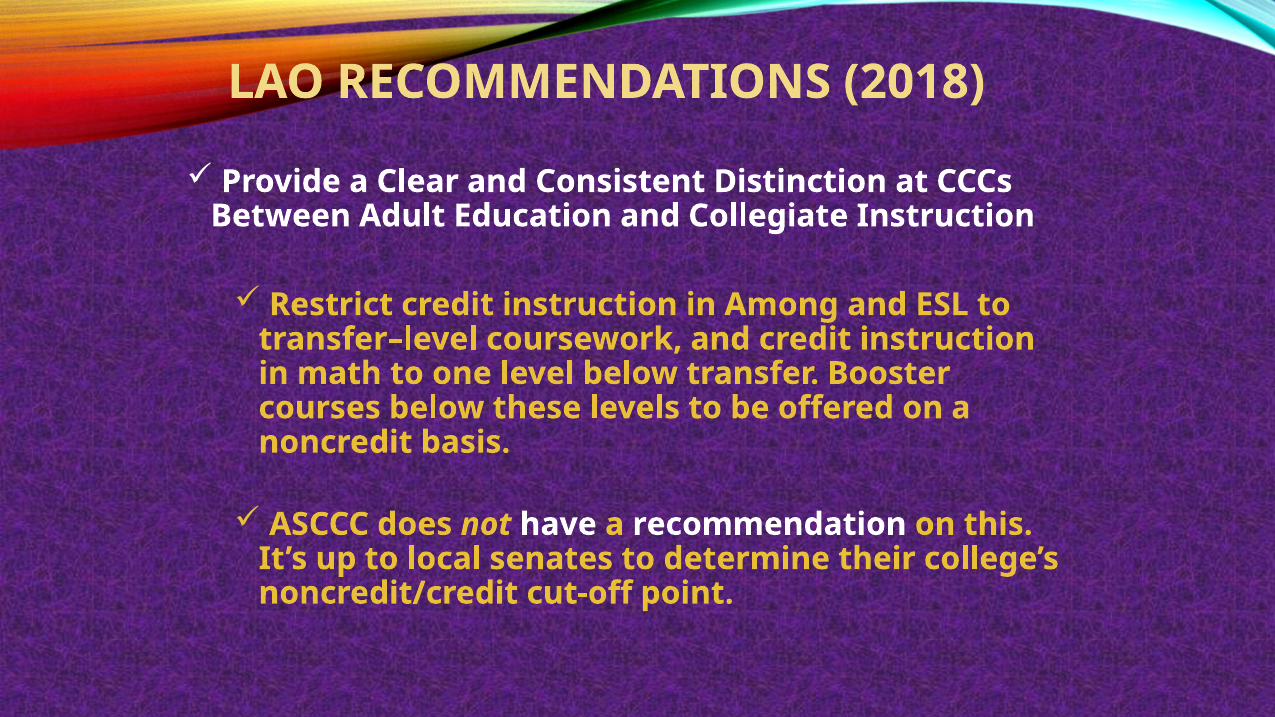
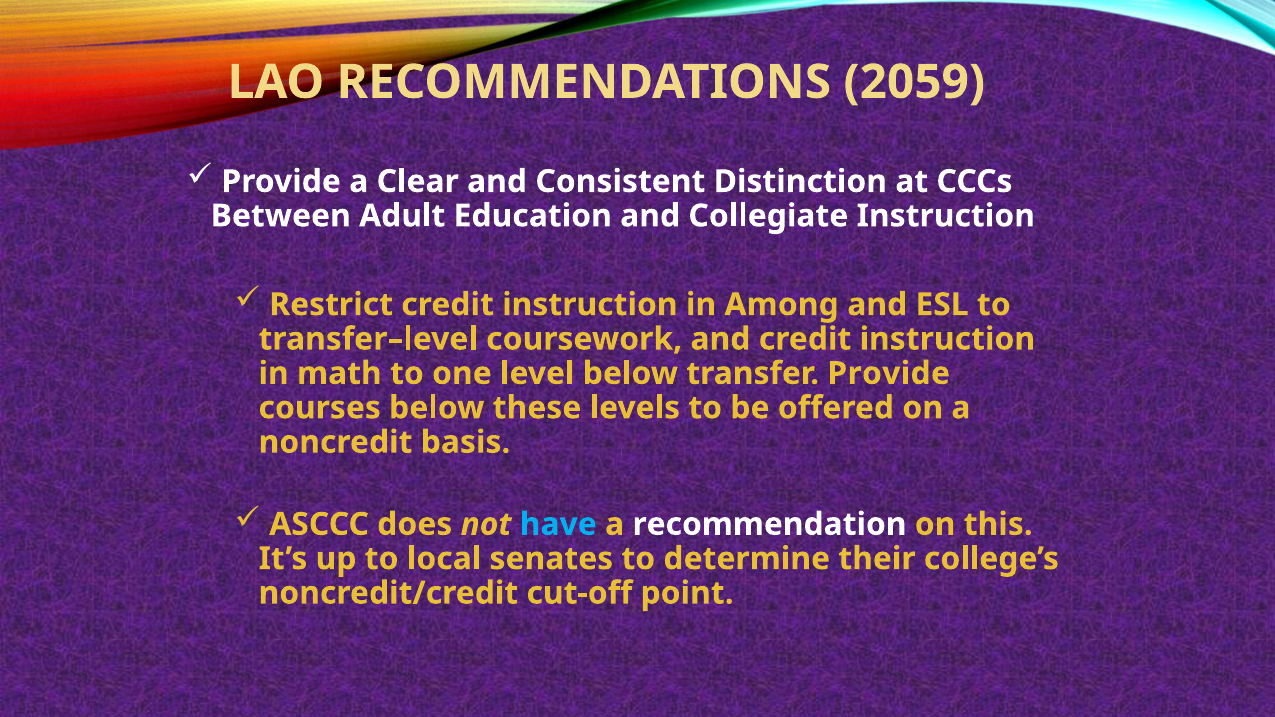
2018: 2018 -> 2059
transfer Booster: Booster -> Provide
have colour: white -> light blue
